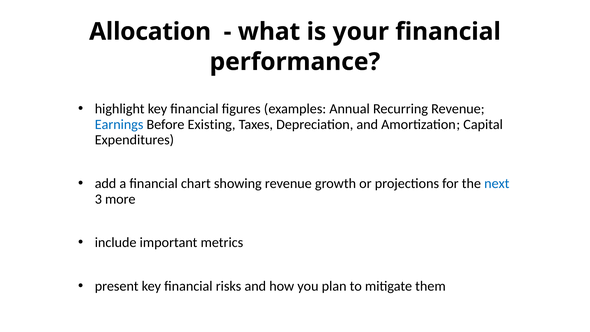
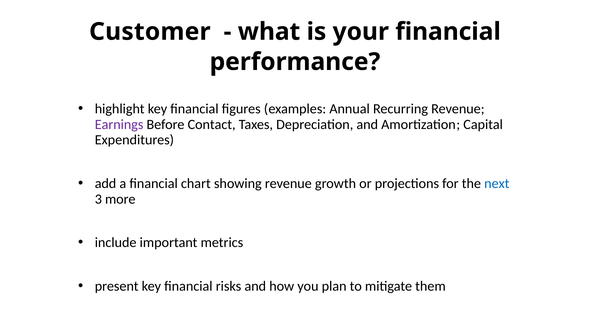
Allocation: Allocation -> Customer
Earnings colour: blue -> purple
Existing: Existing -> Contact
